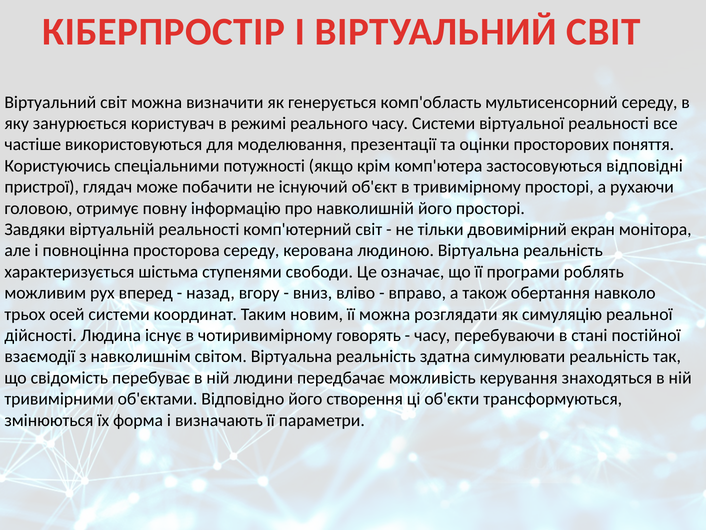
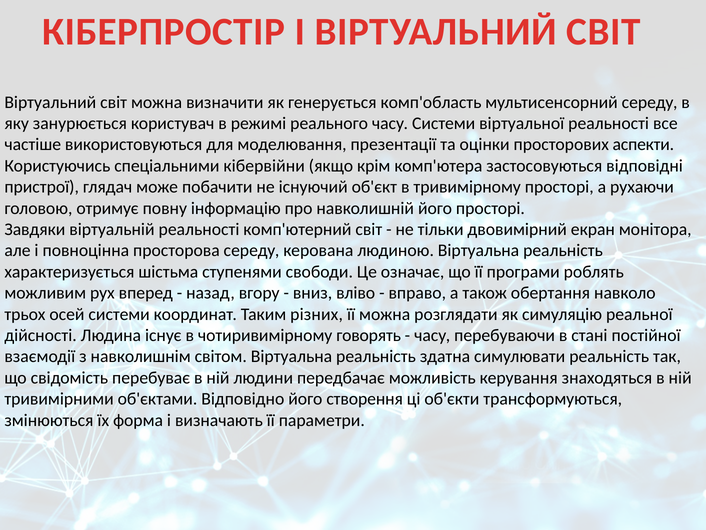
поняття: поняття -> аспекти
потужності: потужності -> кібервійни
новим: новим -> різних
